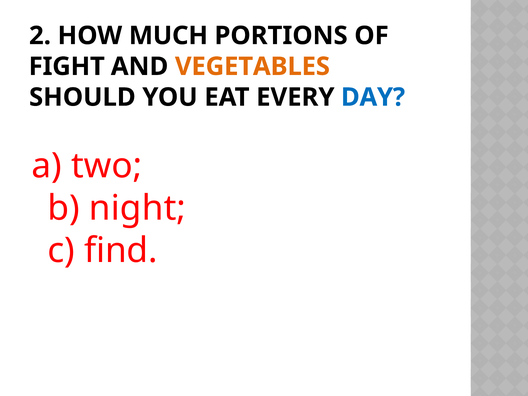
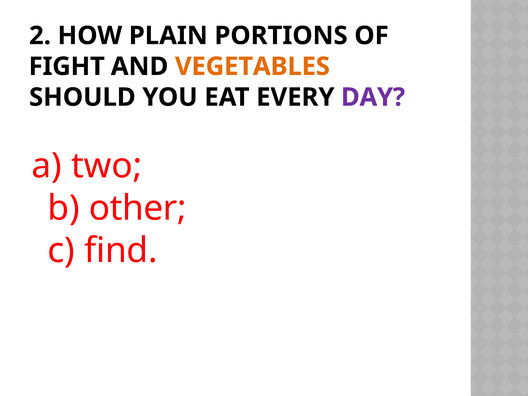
MUCH: MUCH -> PLAIN
DAY colour: blue -> purple
night: night -> other
